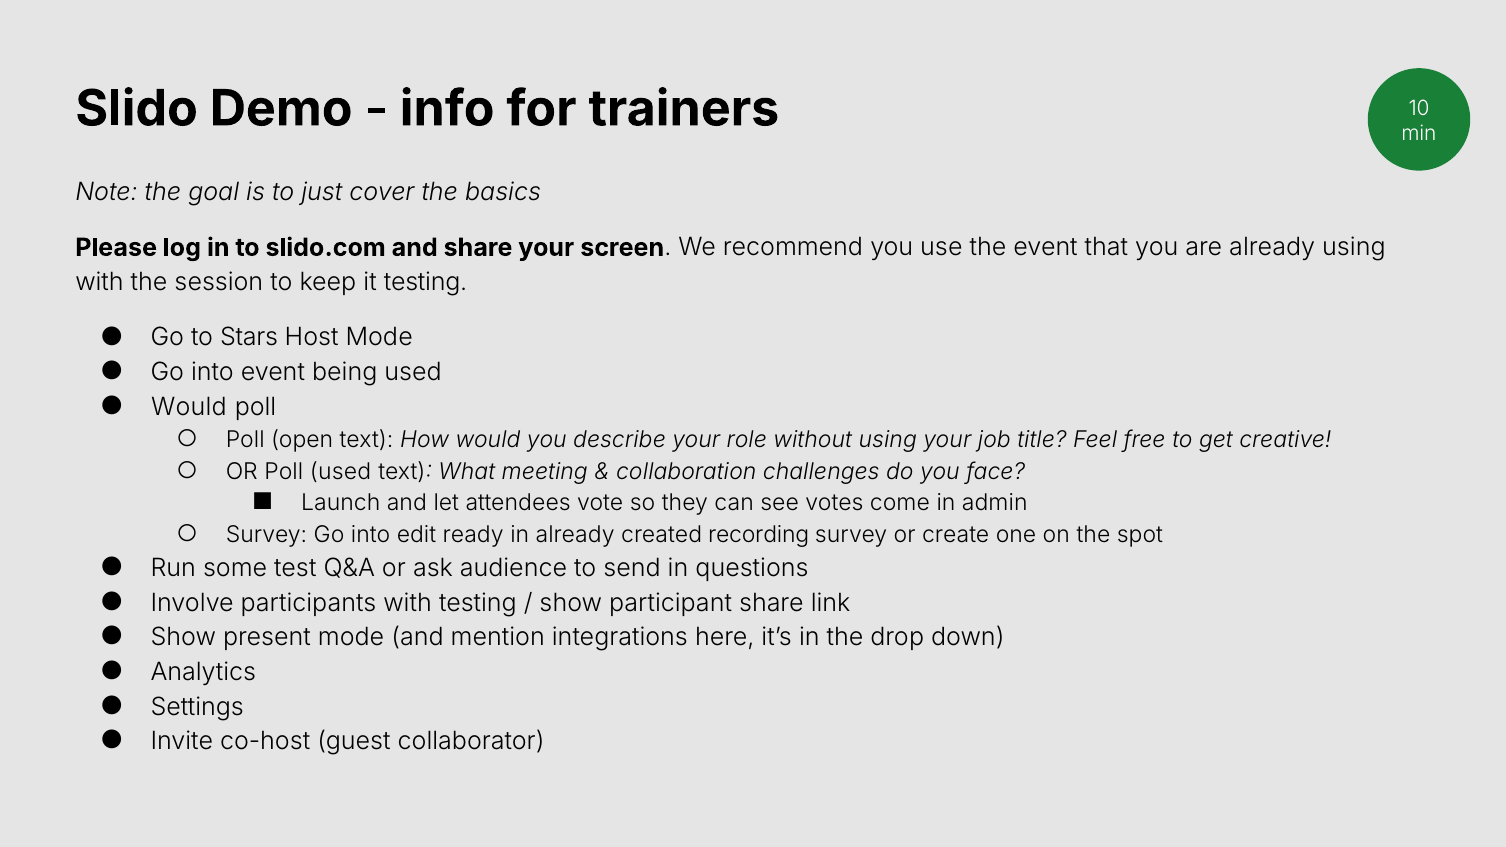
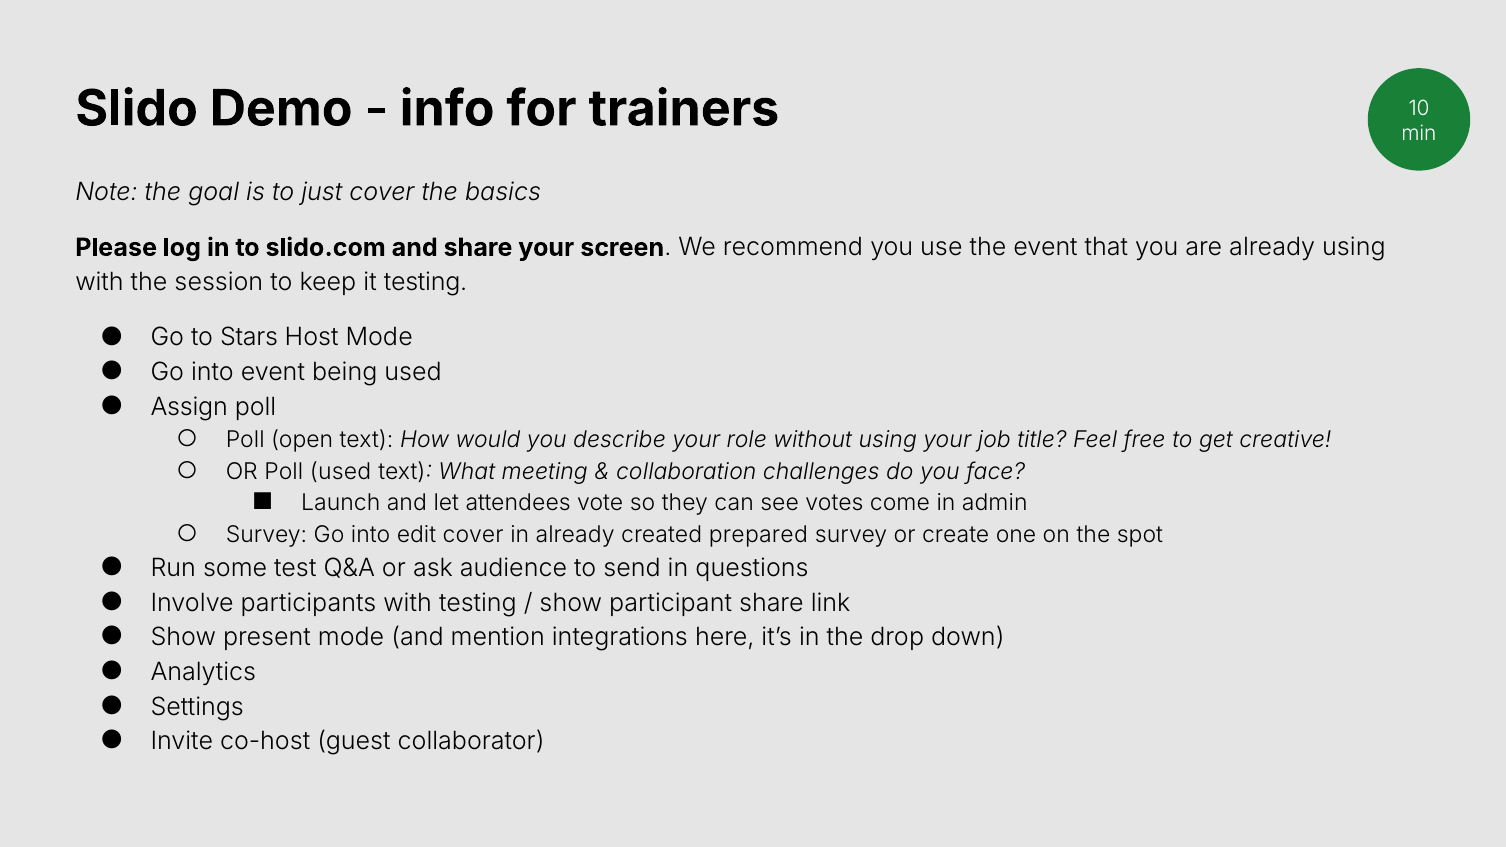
Would at (189, 407): Would -> Assign
edit ready: ready -> cover
recording: recording -> prepared
